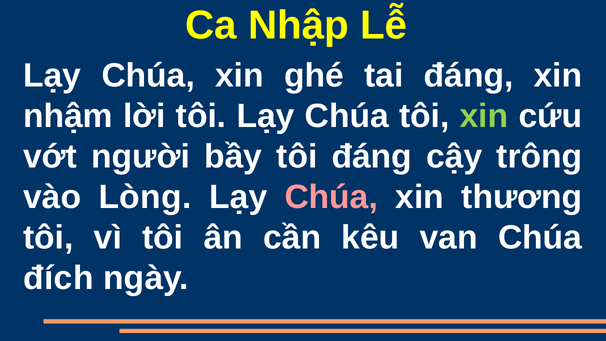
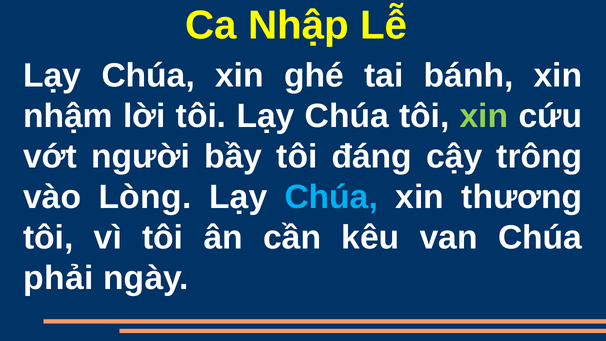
tai đáng: đáng -> bánh
Chúa at (331, 197) colour: pink -> light blue
đích: đích -> phải
